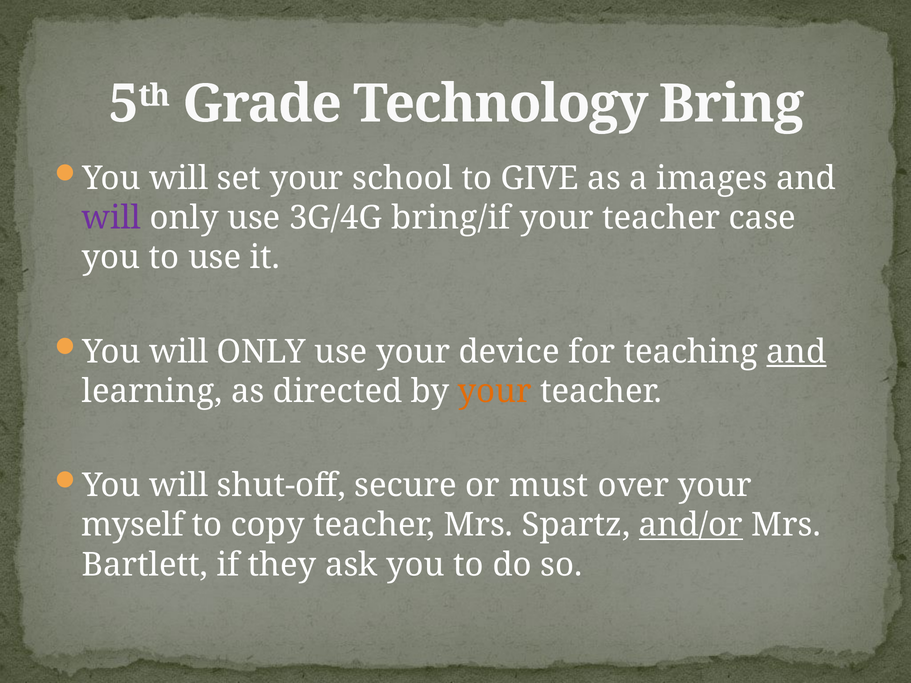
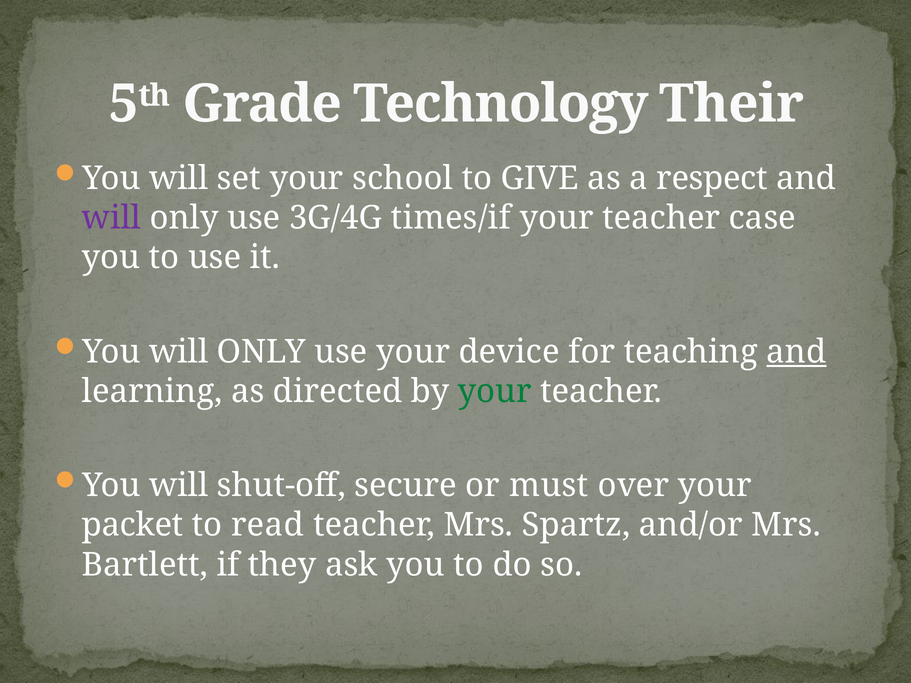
Bring: Bring -> Their
images: images -> respect
bring/if: bring/if -> times/if
your at (495, 391) colour: orange -> green
myself: myself -> packet
copy: copy -> read
and/or underline: present -> none
